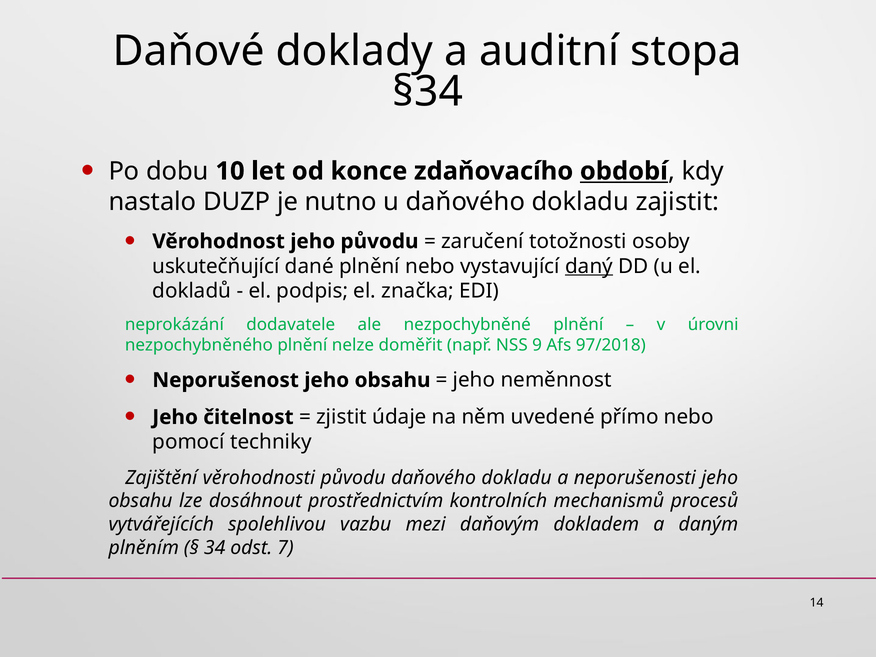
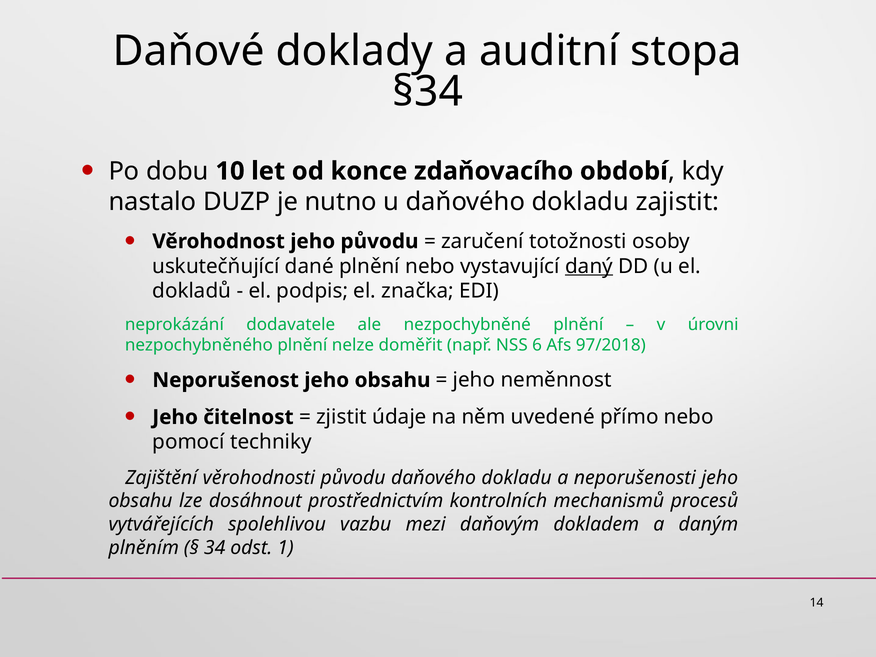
období underline: present -> none
9: 9 -> 6
7: 7 -> 1
